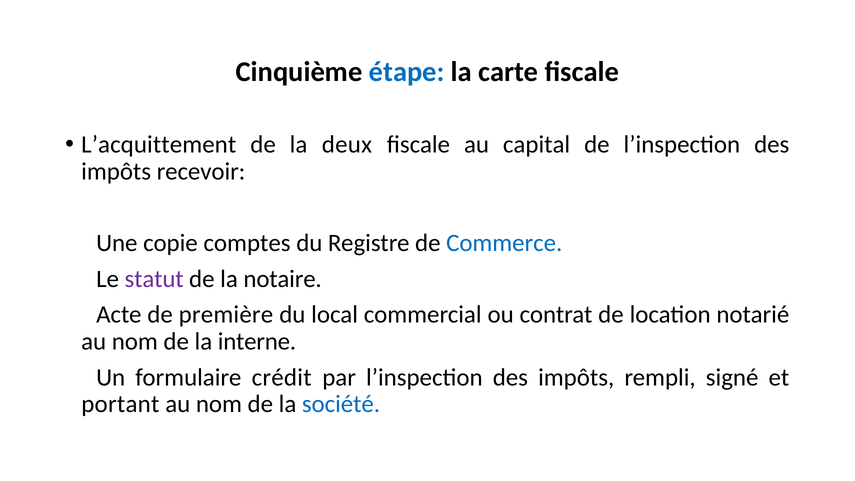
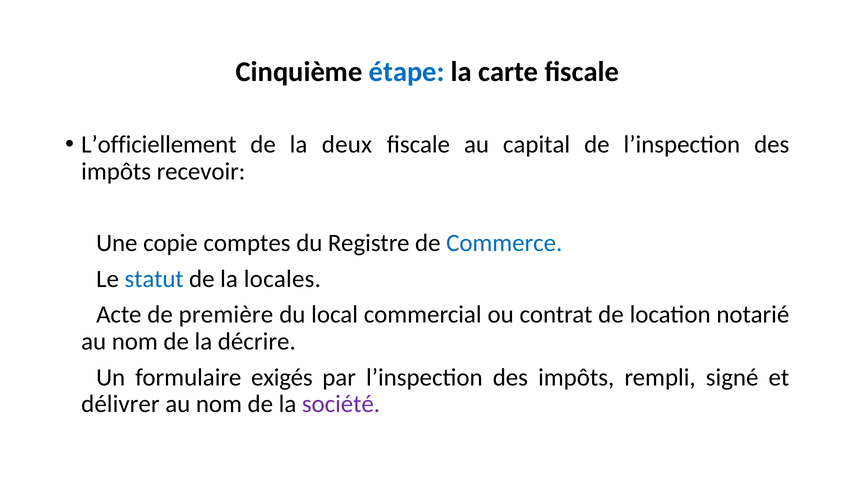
L’acquittement: L’acquittement -> L’officiellement
statut colour: purple -> blue
notaire: notaire -> locales
interne: interne -> décrire
crédit: crédit -> exigés
portant: portant -> délivrer
société colour: blue -> purple
